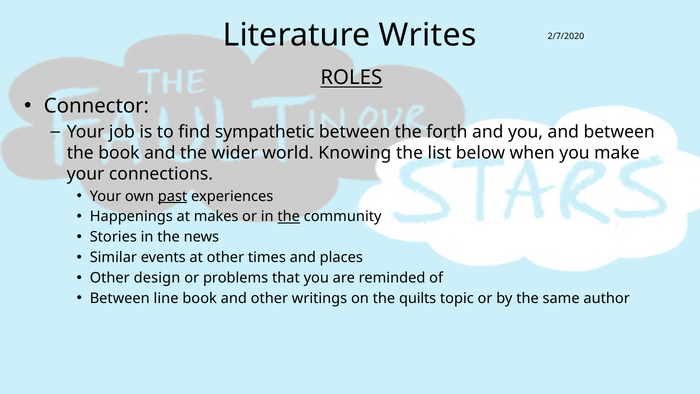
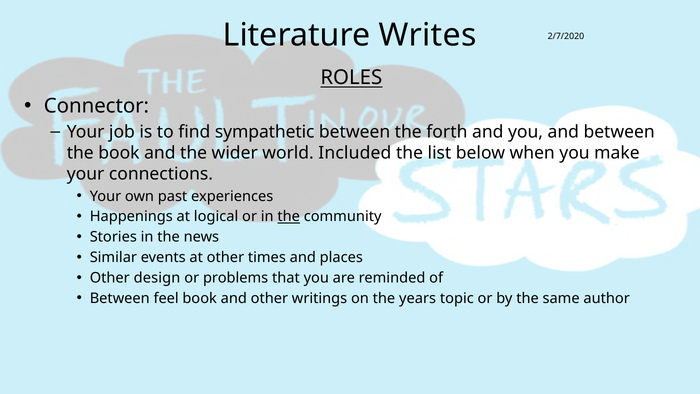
Knowing: Knowing -> Included
past underline: present -> none
makes: makes -> logical
line: line -> feel
quilts: quilts -> years
